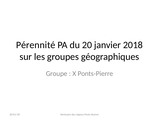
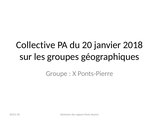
Pérennité: Pérennité -> Collective
